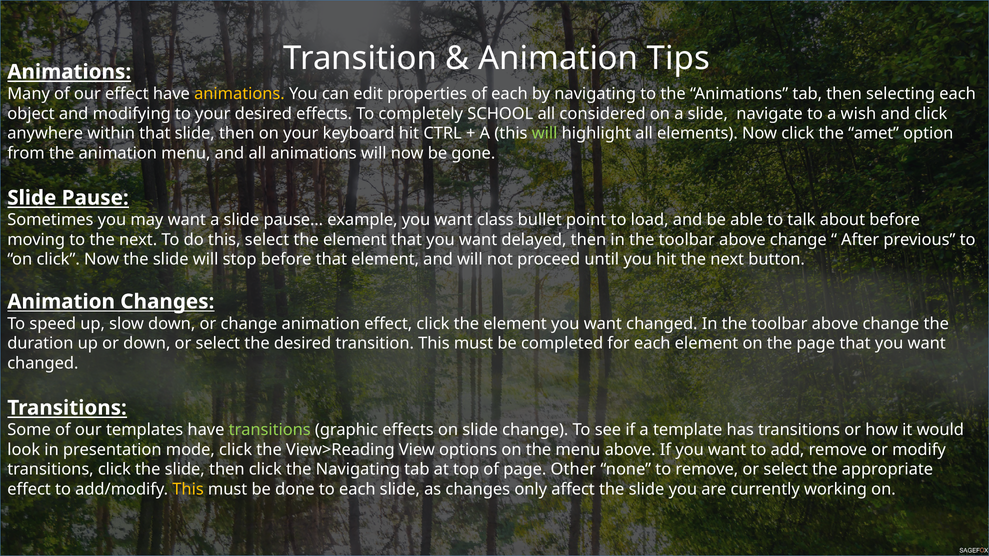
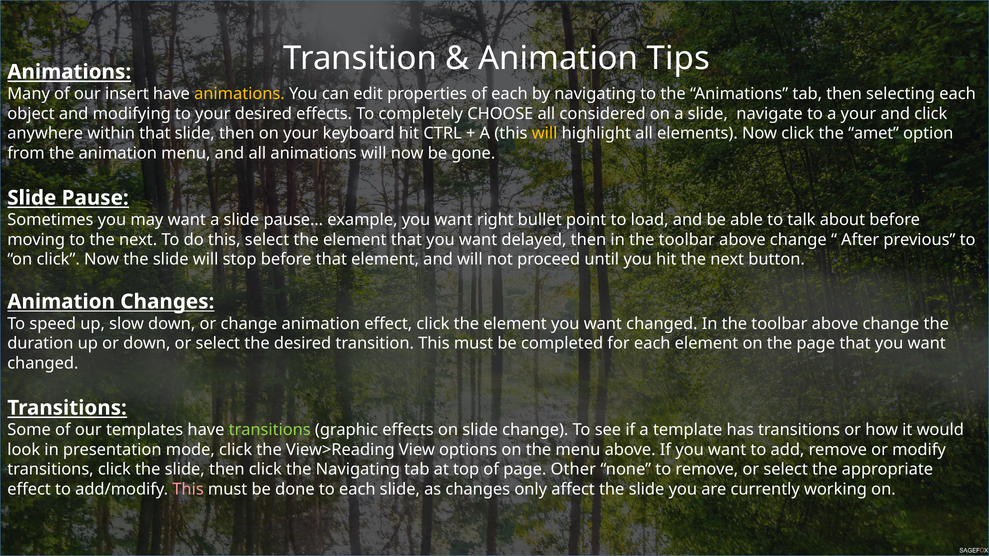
our effect: effect -> insert
SCHOOL: SCHOOL -> CHOOSE
a wish: wish -> your
will at (545, 133) colour: light green -> yellow
class: class -> right
This at (188, 489) colour: yellow -> pink
